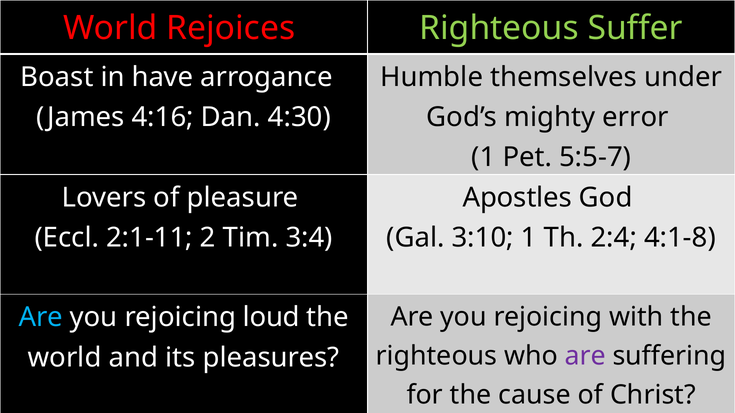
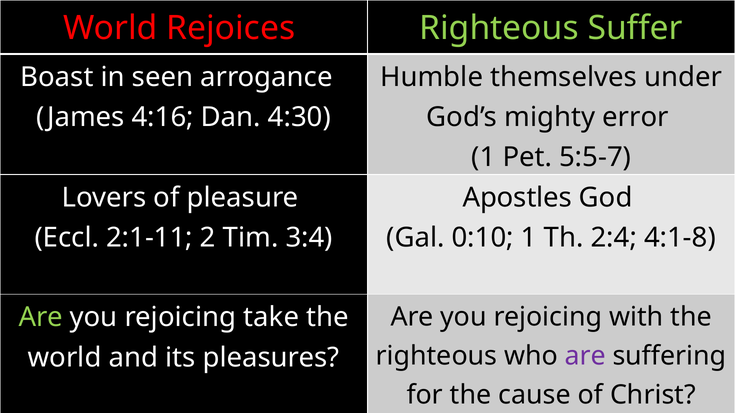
have: have -> seen
3:10: 3:10 -> 0:10
Are at (41, 318) colour: light blue -> light green
loud: loud -> take
